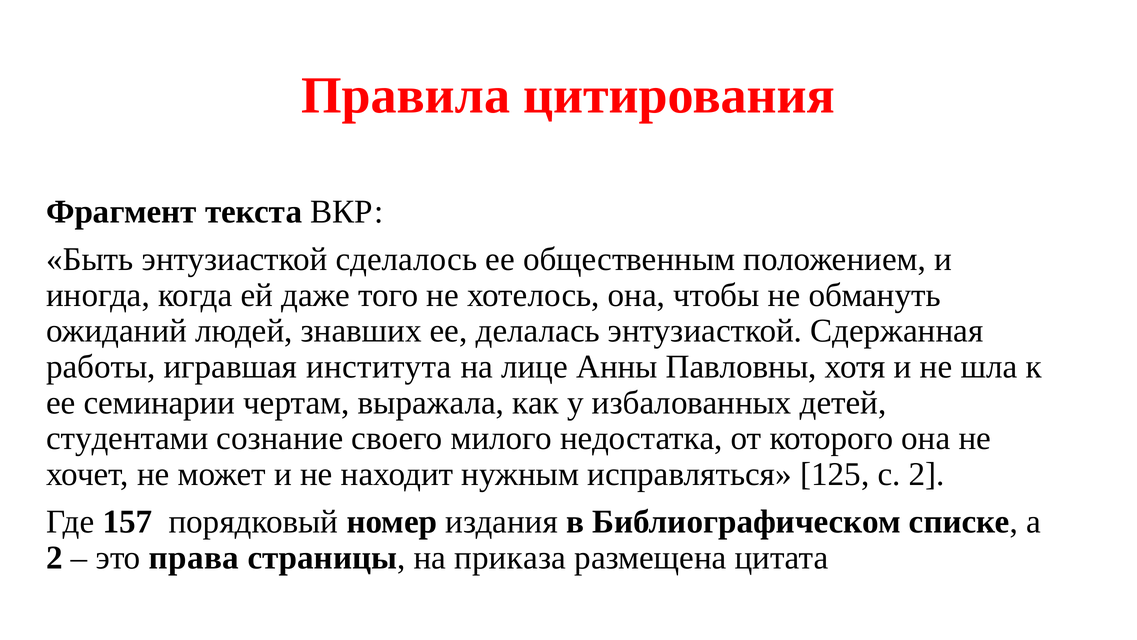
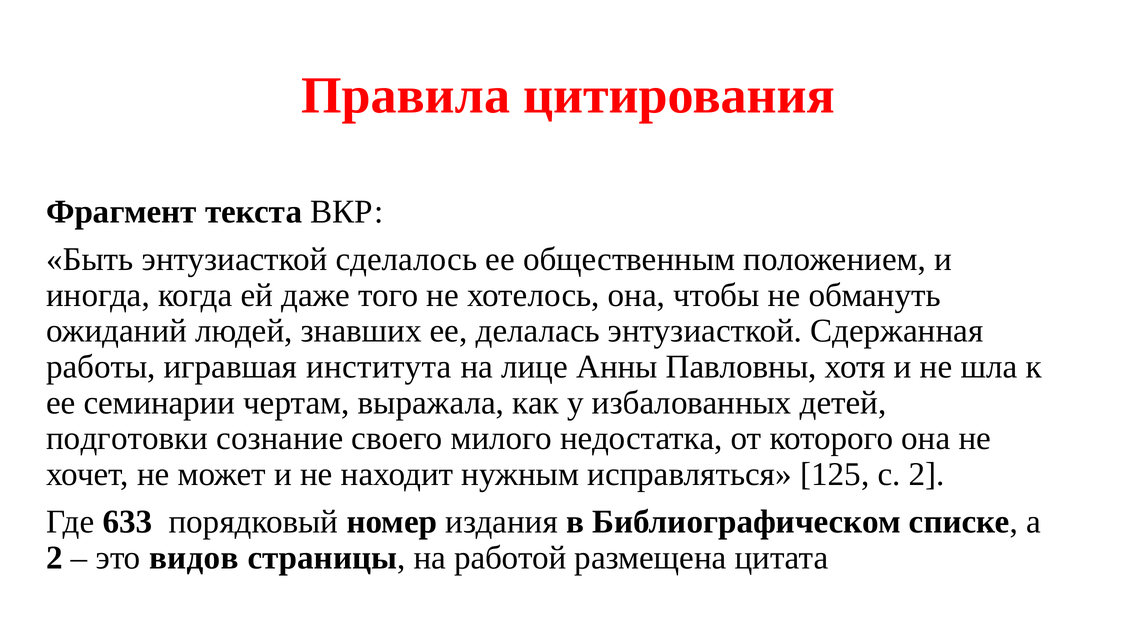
студентами: студентами -> подготовки
157: 157 -> 633
права: права -> видов
приказа: приказа -> работой
